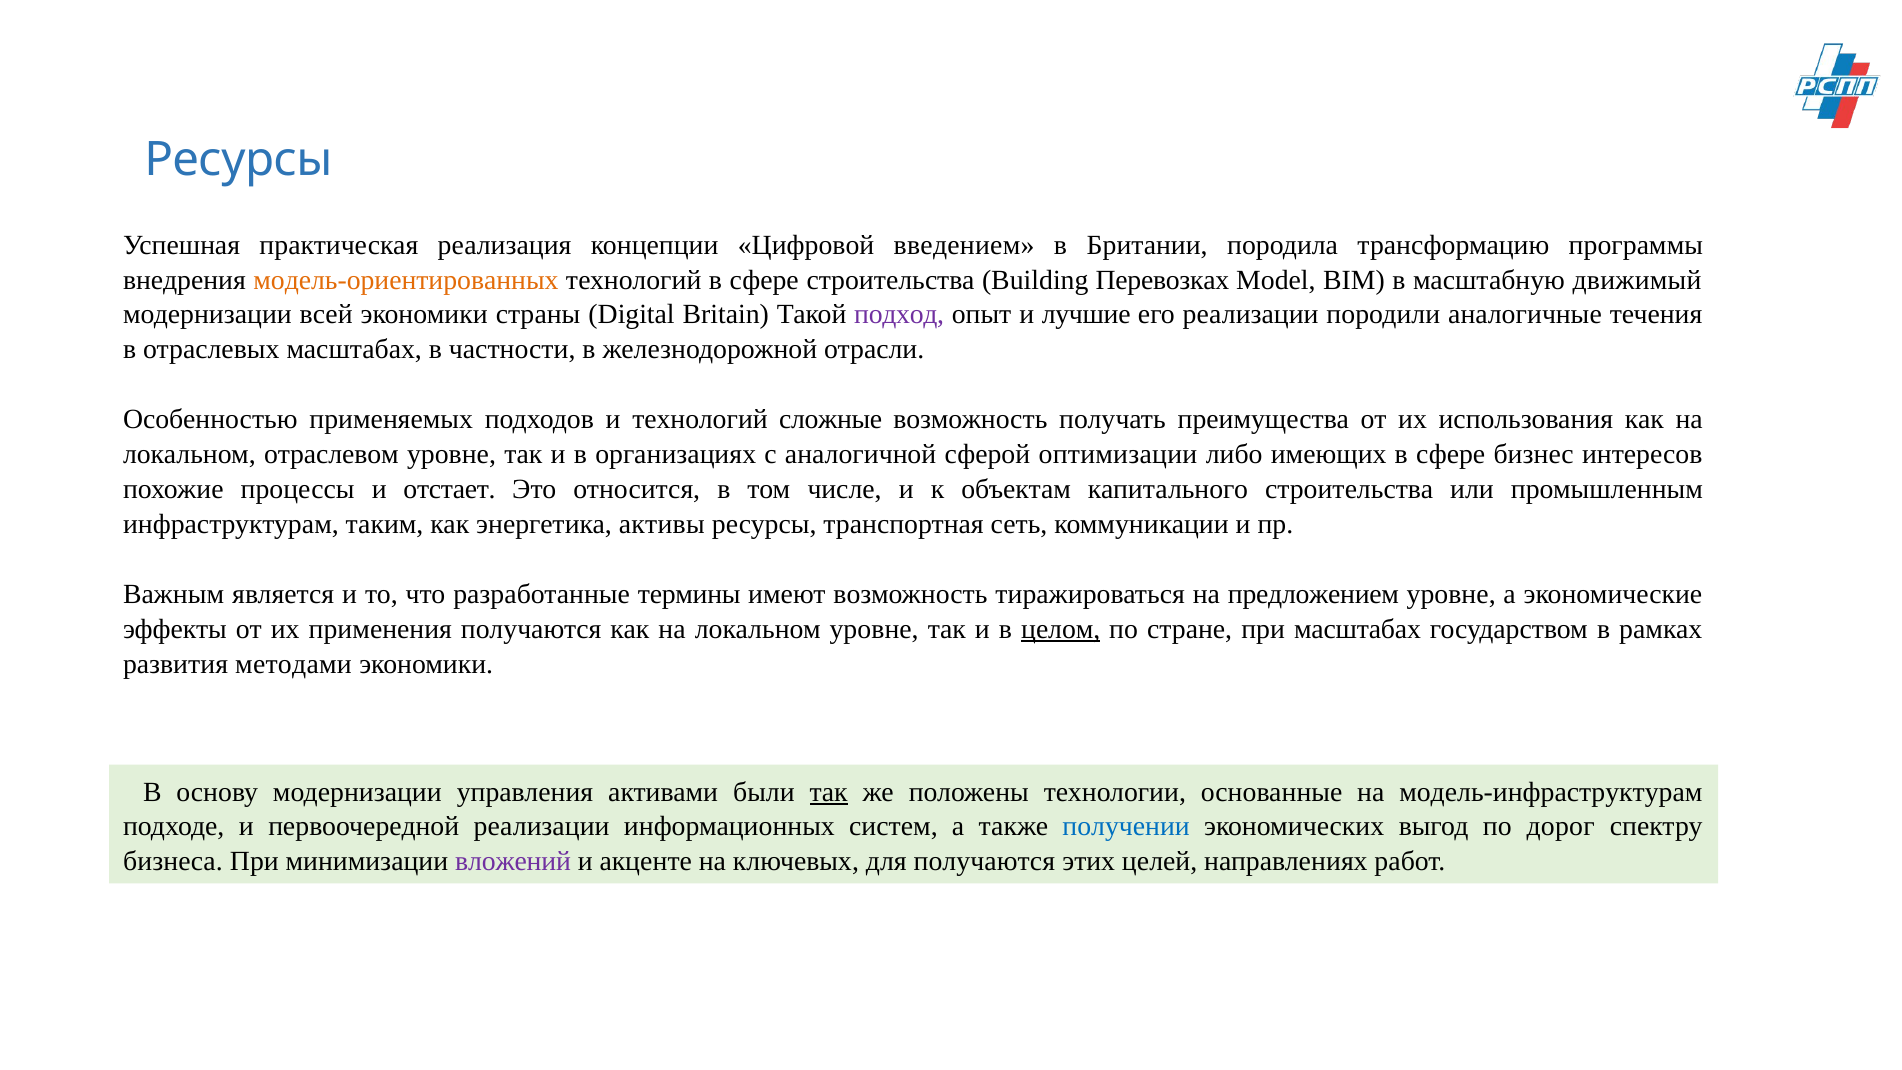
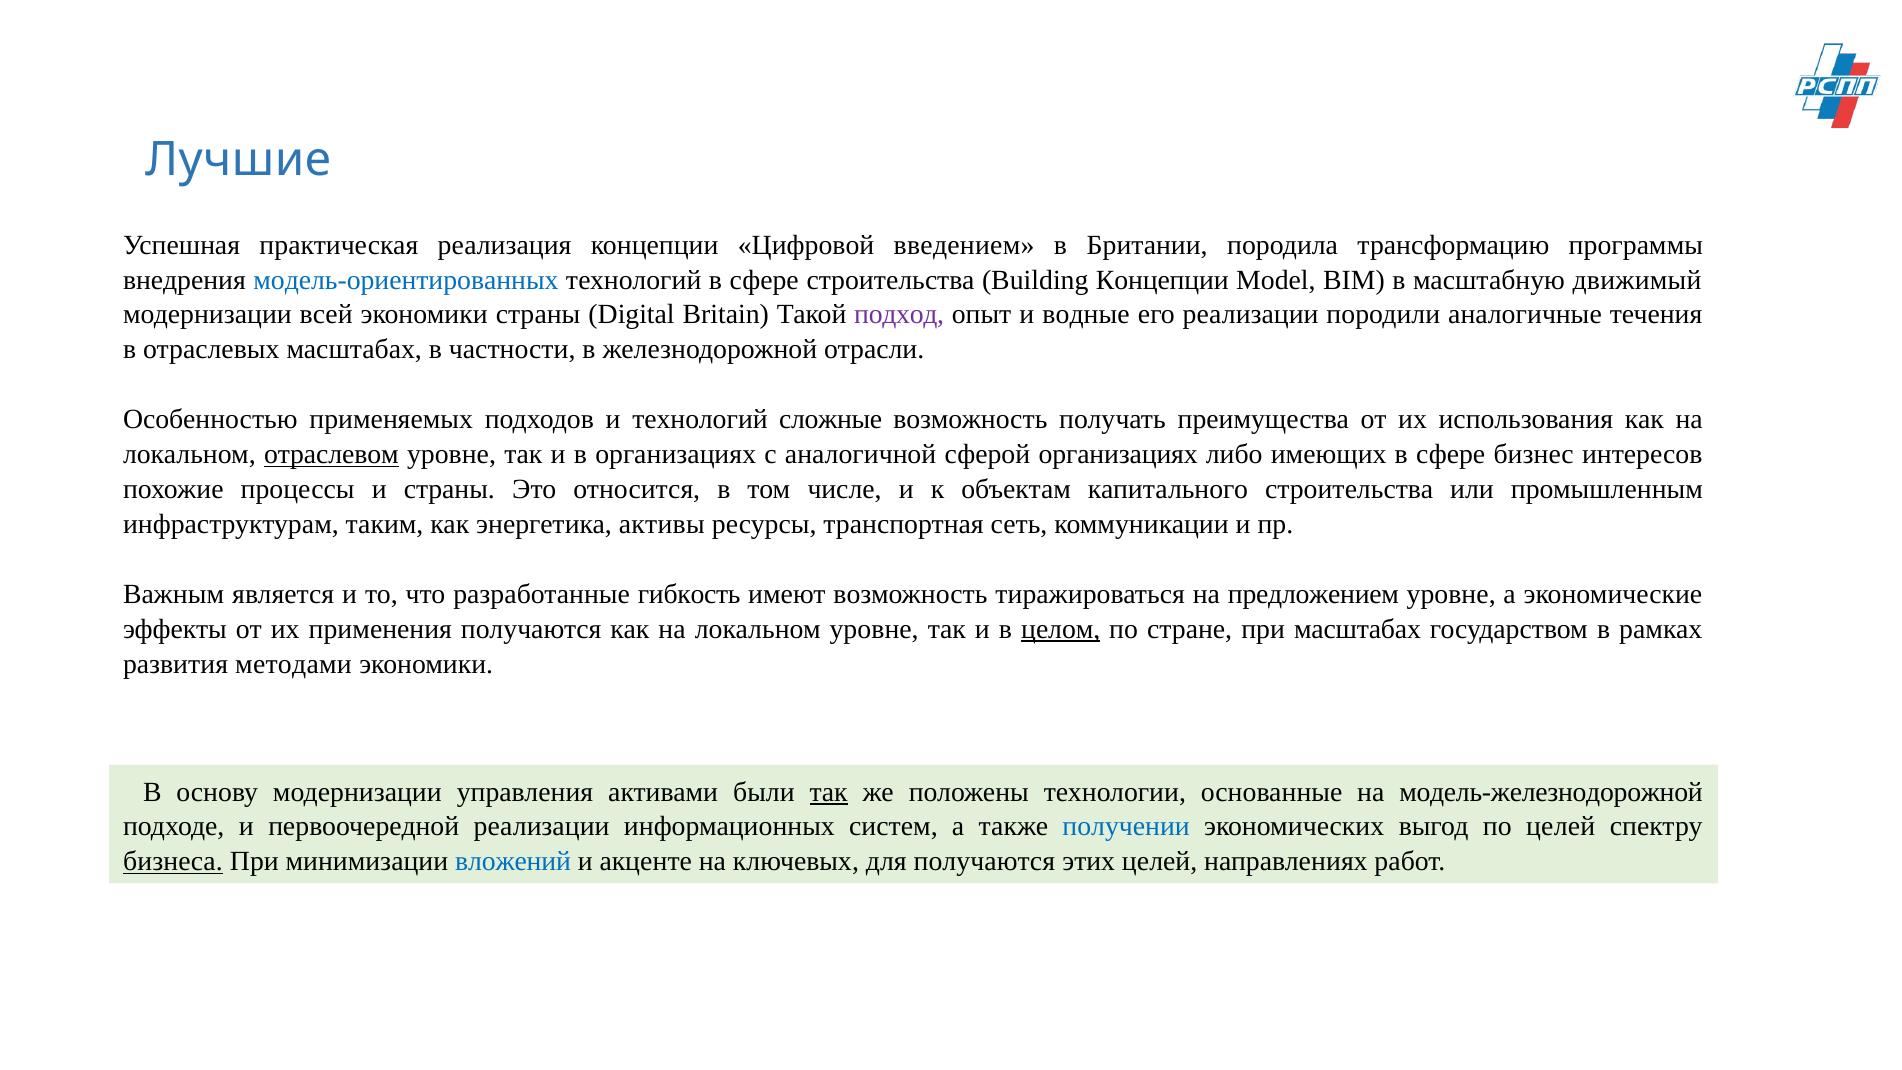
Ресурсы at (238, 160): Ресурсы -> Лучшие
модель-ориентированных colour: orange -> blue
Building Перевозках: Перевозках -> Концепции
лучшие: лучшие -> водные
отраслевом underline: none -> present
сферой оптимизации: оптимизации -> организациях
и отстает: отстает -> страны
термины: термины -> гибкость
модель-инфраструктурам: модель-инфраструктурам -> модель-железнодорожной
по дорог: дорог -> целей
бизнеса underline: none -> present
вложений colour: purple -> blue
